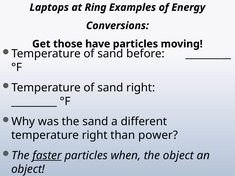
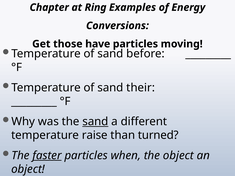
Laptops: Laptops -> Chapter
sand right: right -> their
sand at (95, 122) underline: none -> present
temperature right: right -> raise
power: power -> turned
